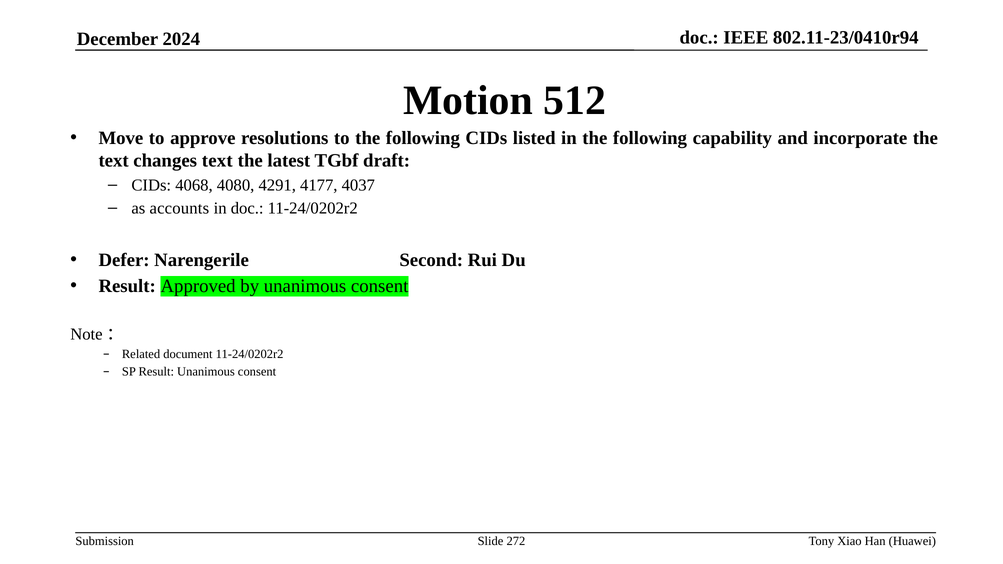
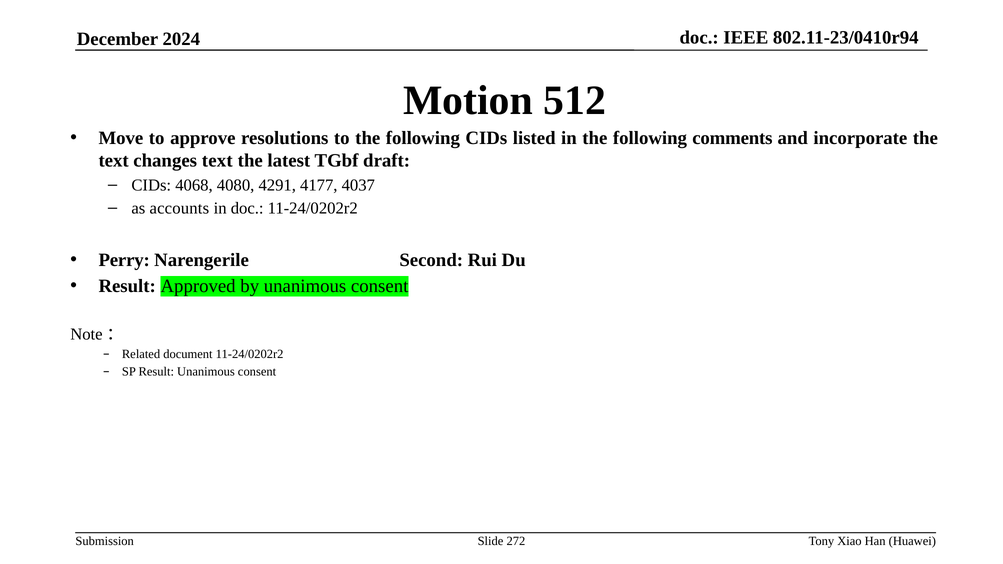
capability: capability -> comments
Defer: Defer -> Perry
